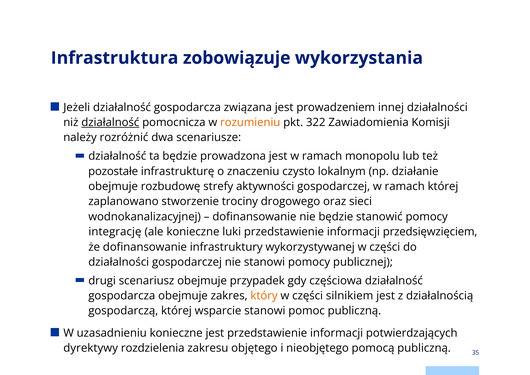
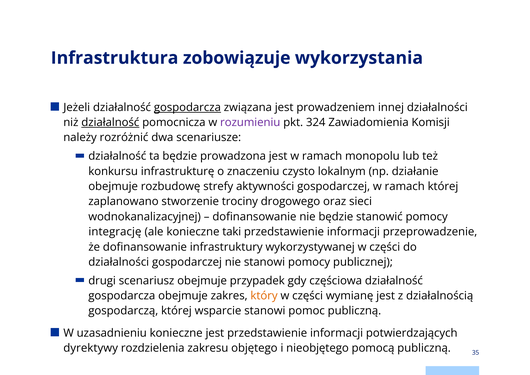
gospodarcza at (187, 107) underline: none -> present
rozumieniu colour: orange -> purple
322: 322 -> 324
pozostałe: pozostałe -> konkursu
luki: luki -> taki
przedsięwzięciem: przedsięwzięciem -> przeprowadzenie
silnikiem: silnikiem -> wymianę
